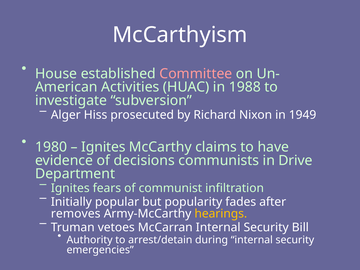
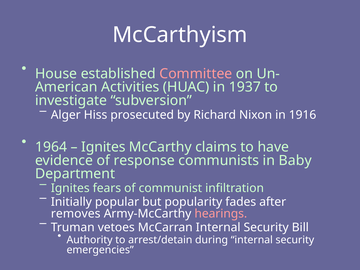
1988: 1988 -> 1937
1949: 1949 -> 1916
1980: 1980 -> 1964
decisions: decisions -> response
Drive: Drive -> Baby
hearings colour: yellow -> pink
